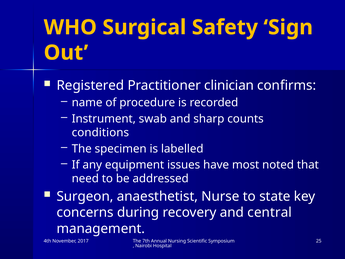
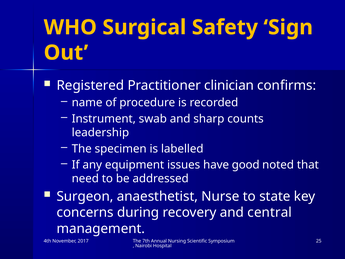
conditions: conditions -> leadership
most: most -> good
